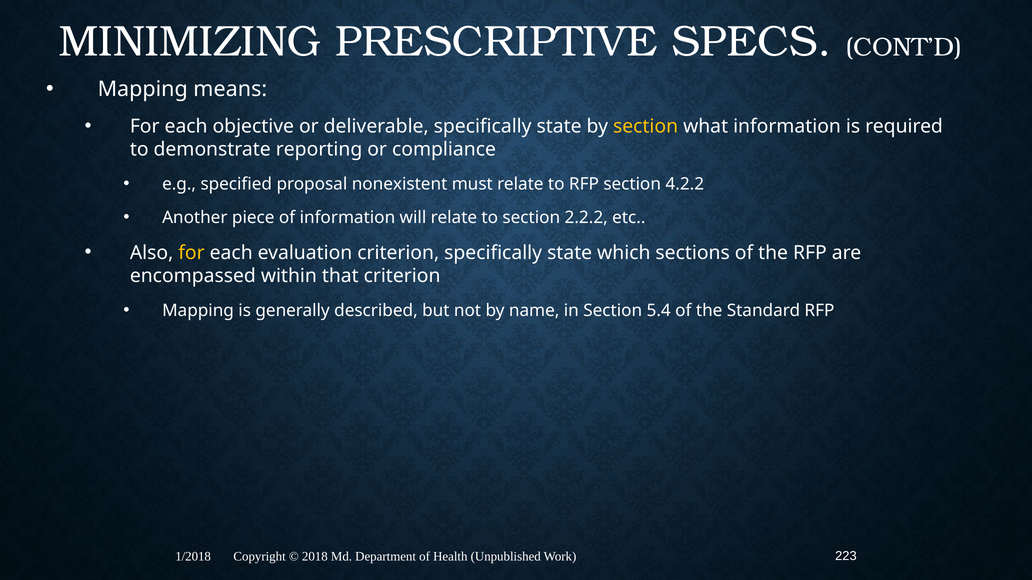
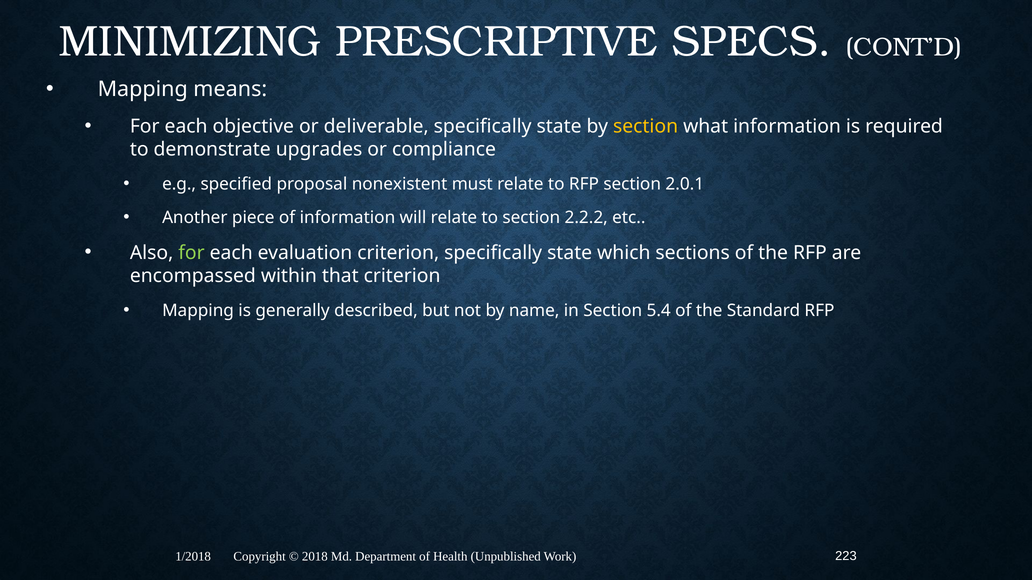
reporting: reporting -> upgrades
4.2.2: 4.2.2 -> 2.0.1
for at (192, 253) colour: yellow -> light green
